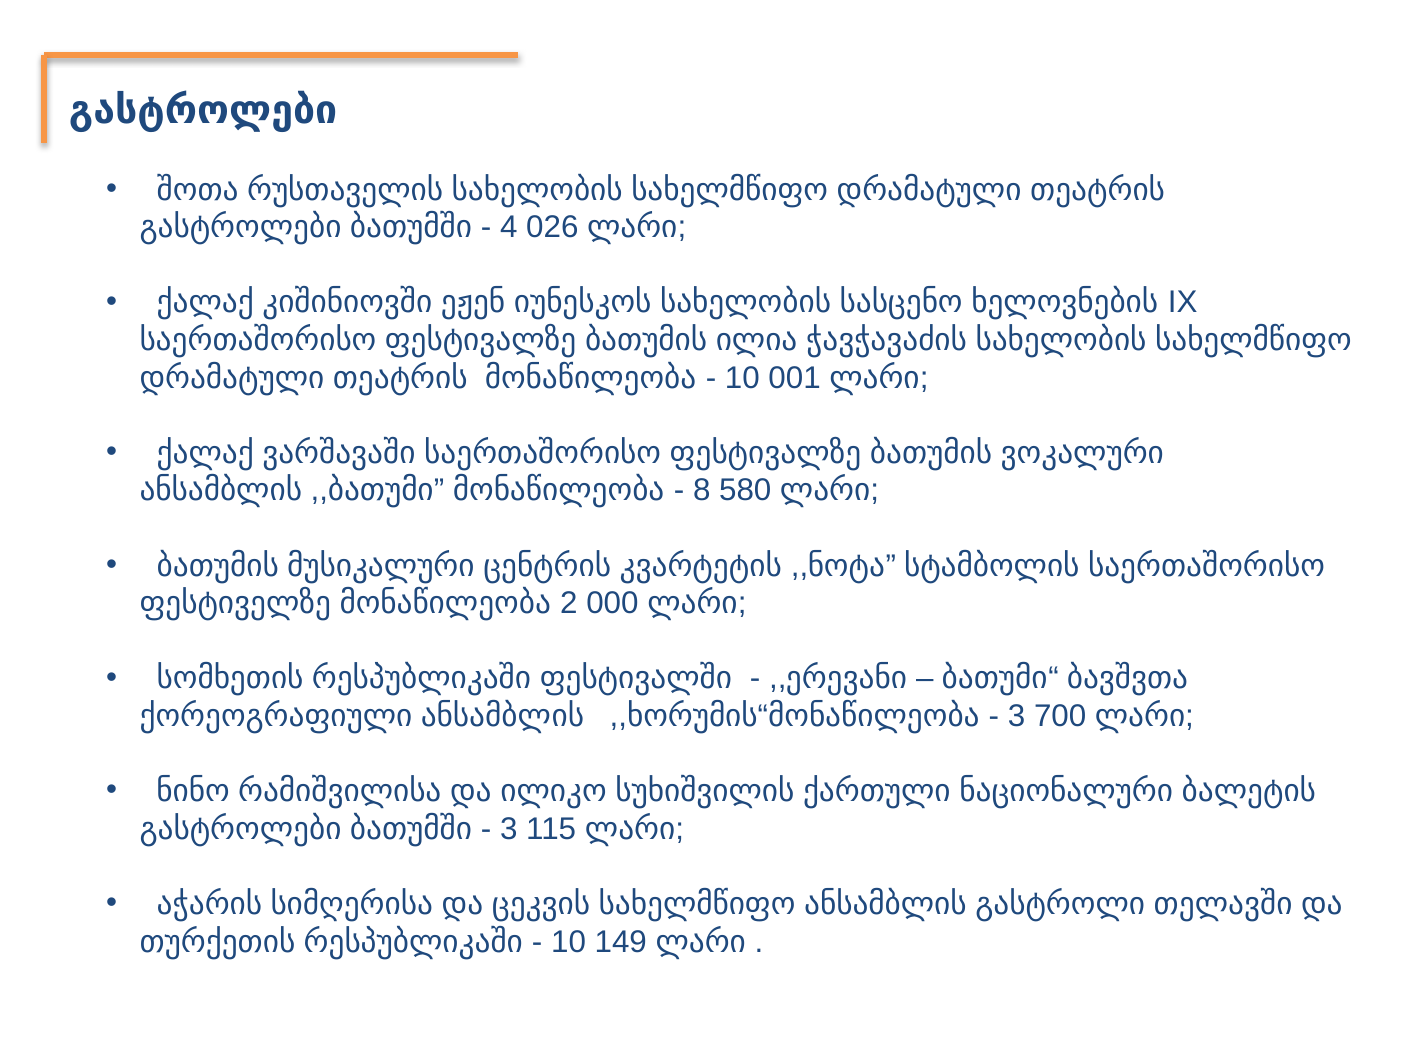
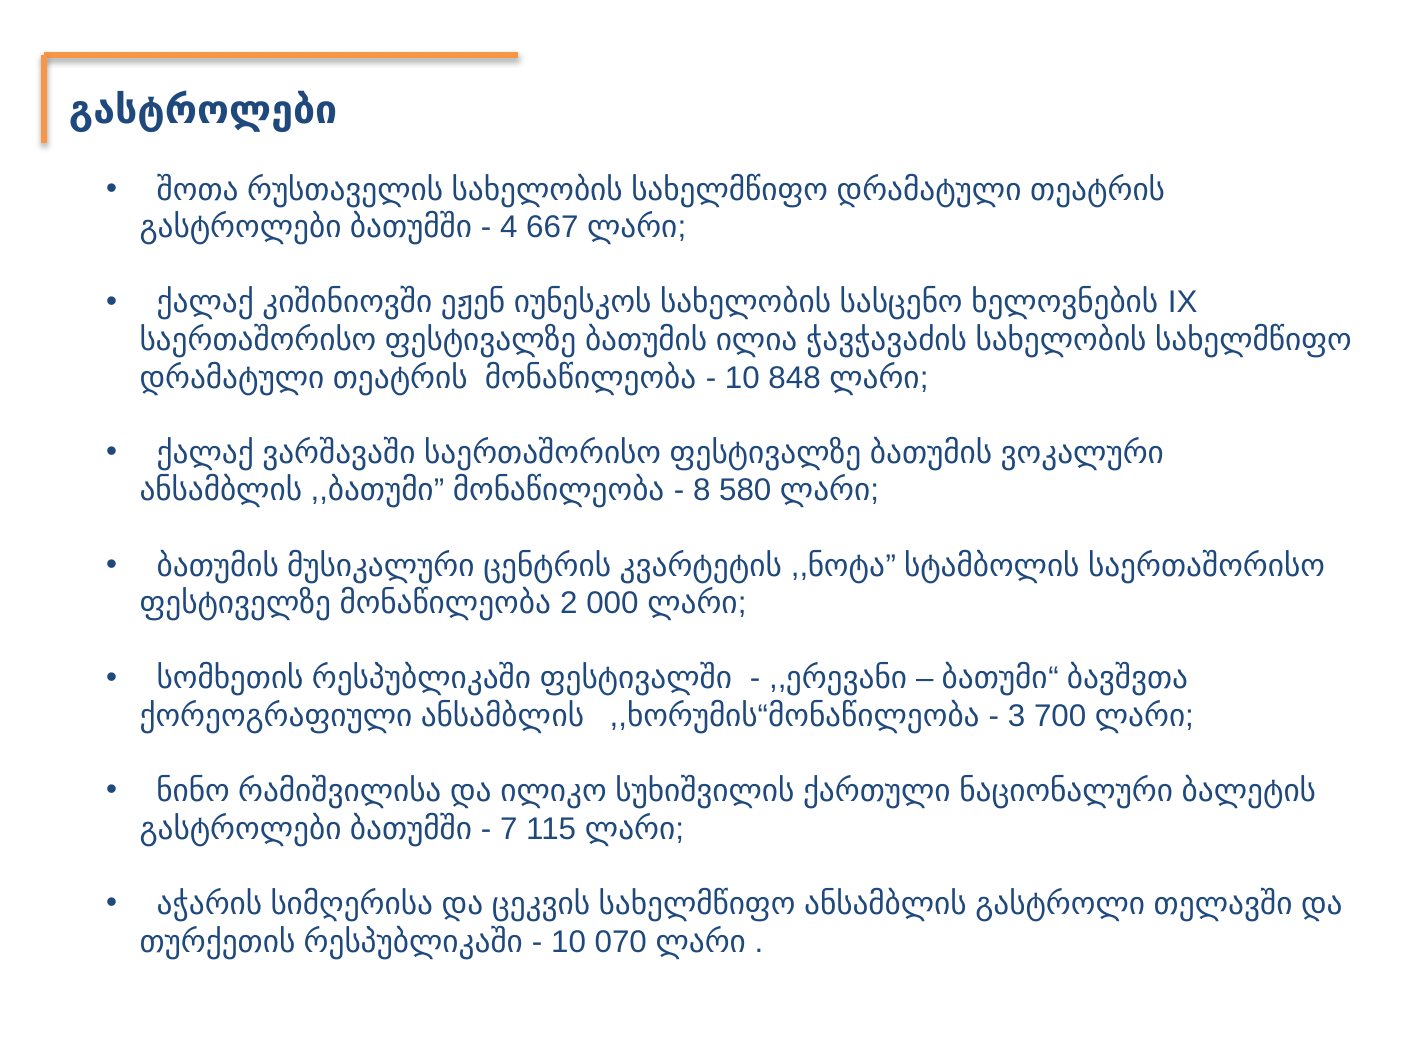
026: 026 -> 667
001: 001 -> 848
3 at (509, 829): 3 -> 7
149: 149 -> 070
